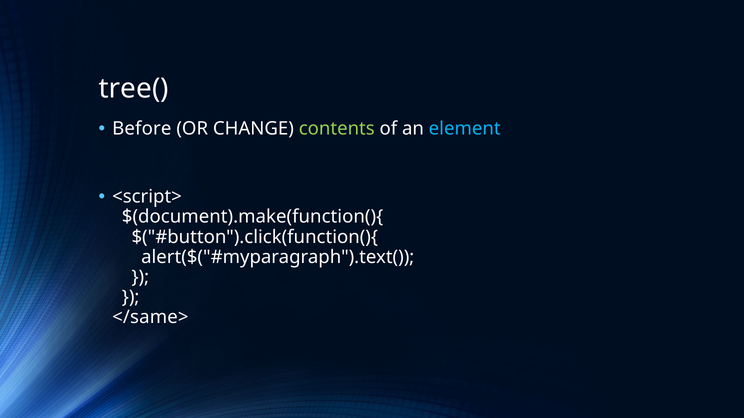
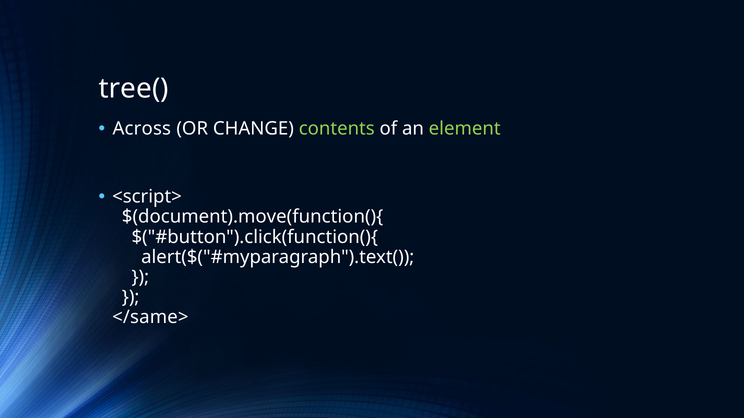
Before: Before -> Across
element colour: light blue -> light green
$(document).make(function(){: $(document).make(function(){ -> $(document).move(function(){
